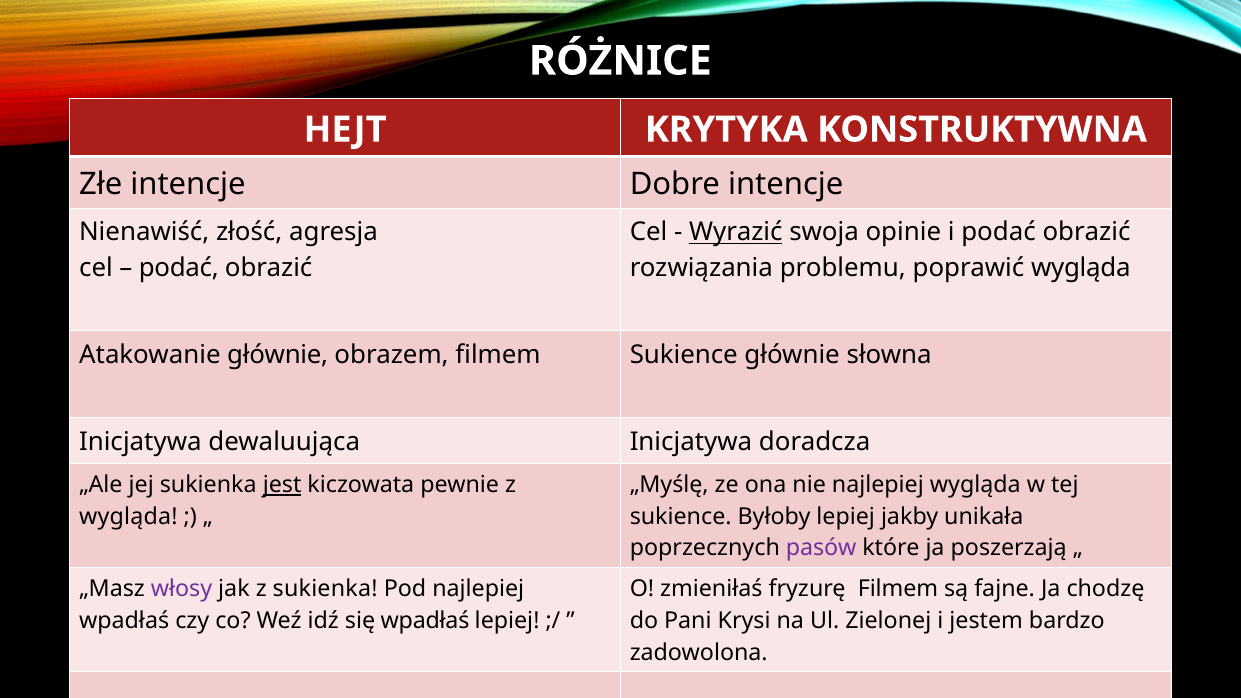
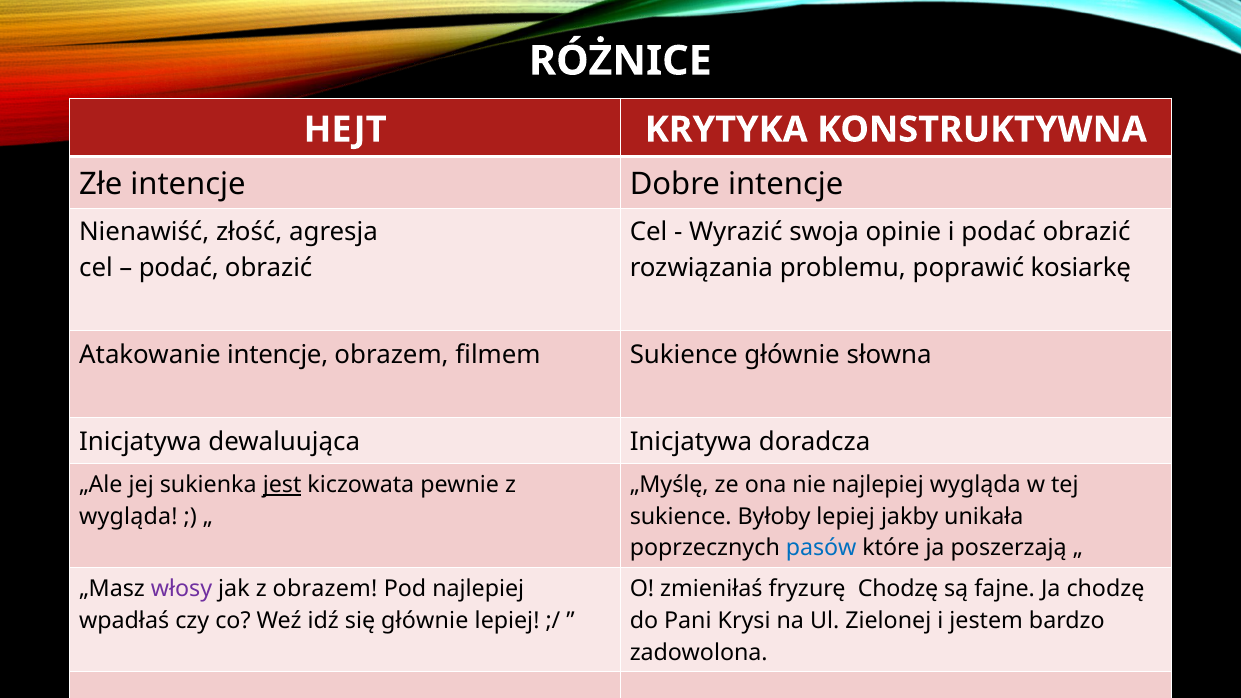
Wyrazić underline: present -> none
poprawić wygląda: wygląda -> kosiarkę
Atakowanie głównie: głównie -> intencje
pasów colour: purple -> blue
z sukienka: sukienka -> obrazem
Filmem at (898, 589): Filmem -> Chodzę
się wpadłaś: wpadłaś -> głównie
